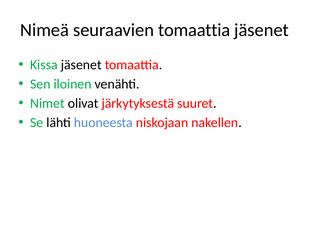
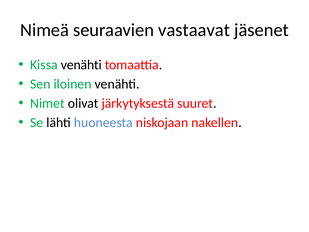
seuraavien tomaattia: tomaattia -> vastaavat
Kissa jäsenet: jäsenet -> venähti
